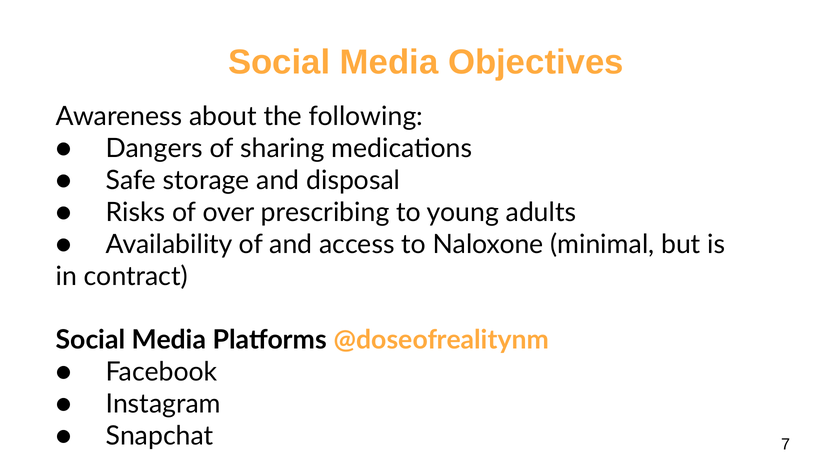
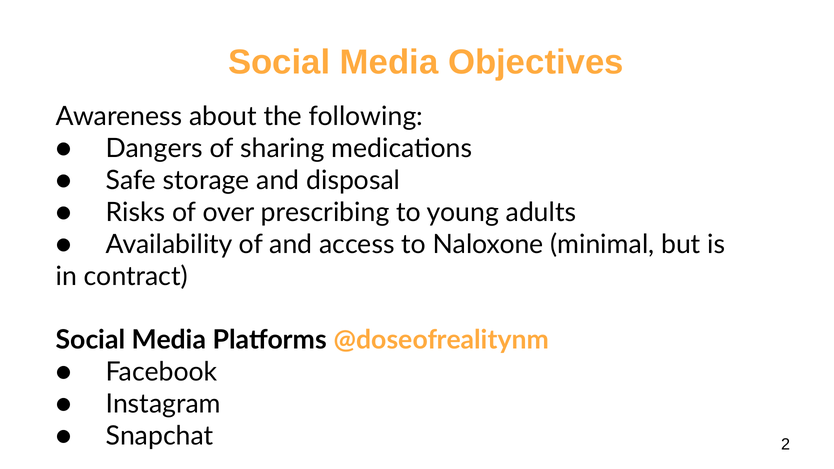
7: 7 -> 2
